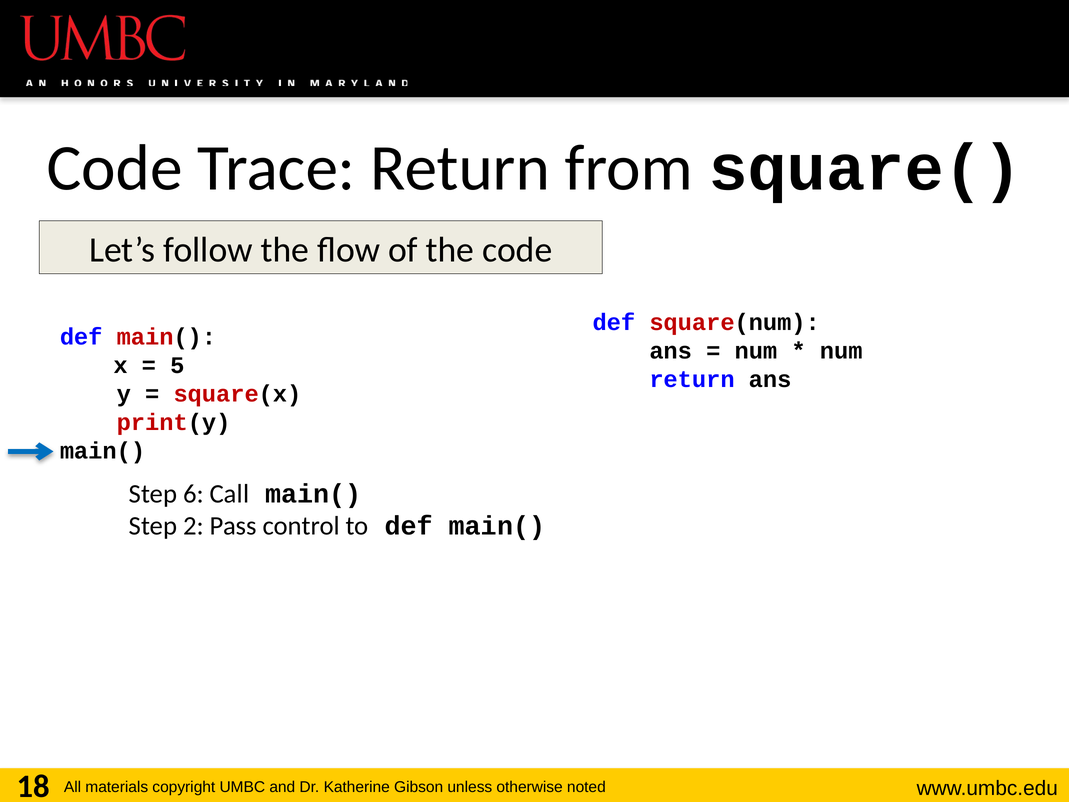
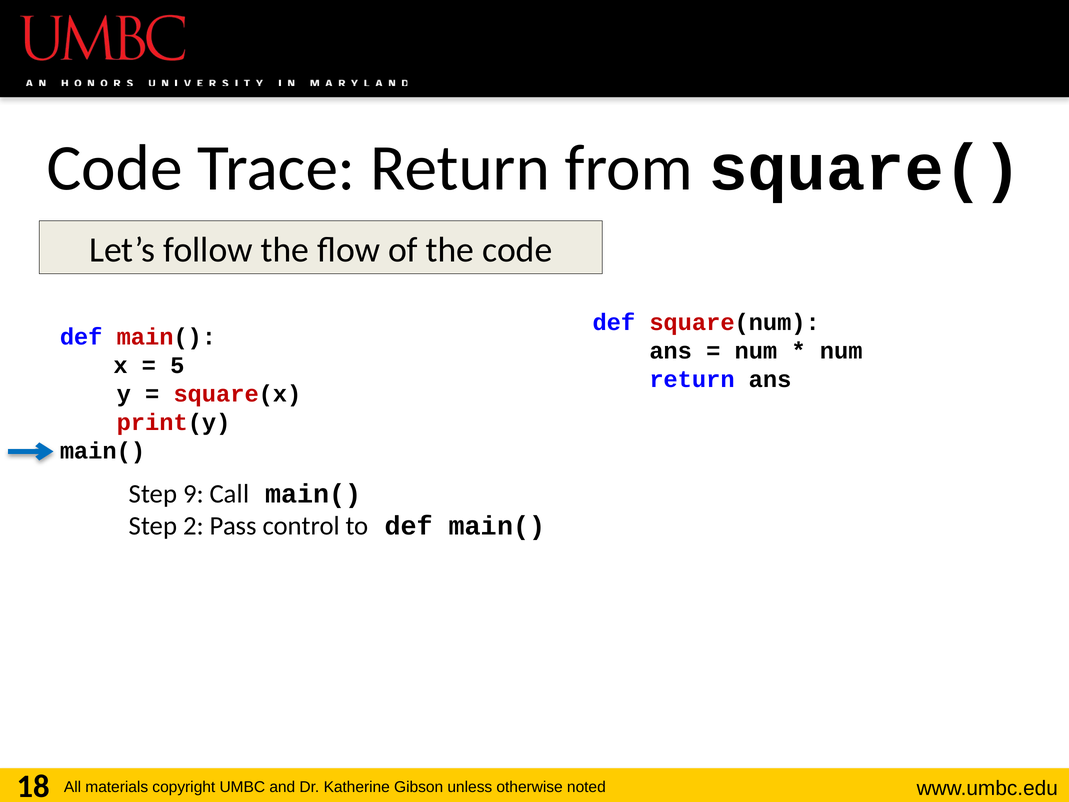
6: 6 -> 9
